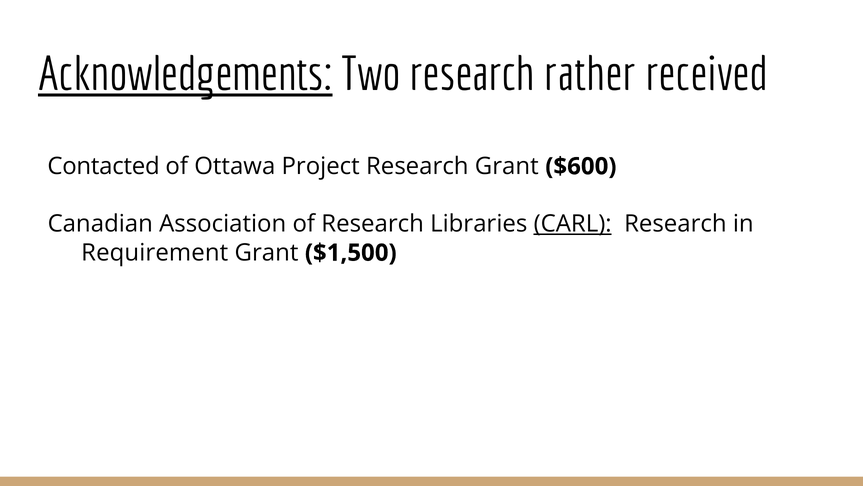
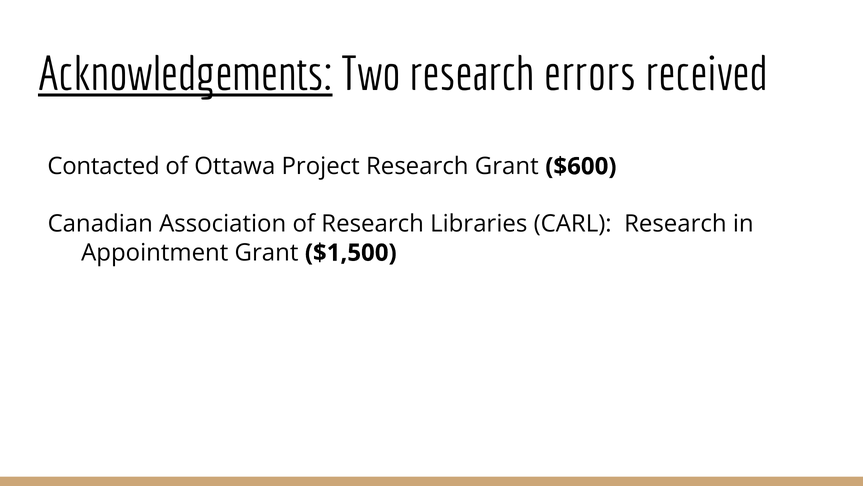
rather: rather -> errors
CARL underline: present -> none
Requirement: Requirement -> Appointment
